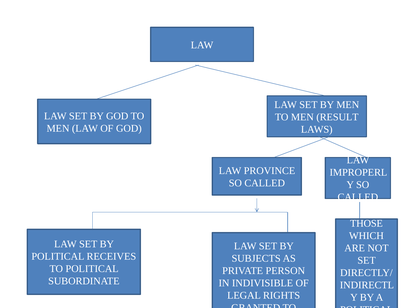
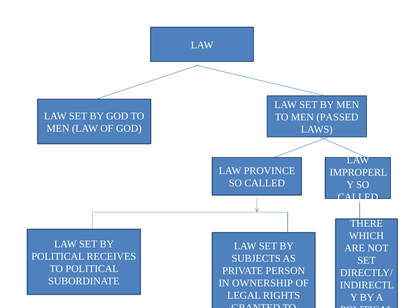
RESULT: RESULT -> PASSED
THOSE: THOSE -> THERE
INDIVISIBLE: INDIVISIBLE -> OWNERSHIP
